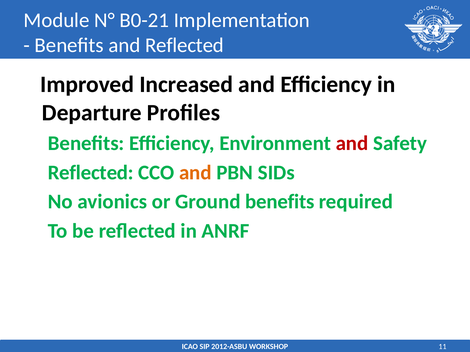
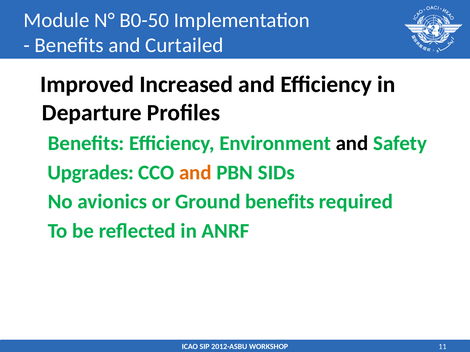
B0-21: B0-21 -> B0-50
and Reflected: Reflected -> Curtailed
and at (352, 144) colour: red -> black
Reflected at (91, 173): Reflected -> Upgrades
